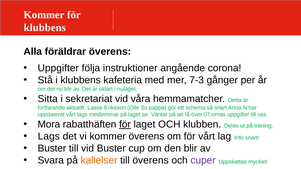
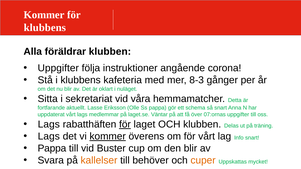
föräldrar överens: överens -> klubben
7-3: 7-3 -> 8-3
Mora at (49, 125): Mora -> Lags
kommer at (108, 137) underline: none -> present
Buster at (52, 149): Buster -> Pappa
till överens: överens -> behöver
cuper colour: purple -> orange
